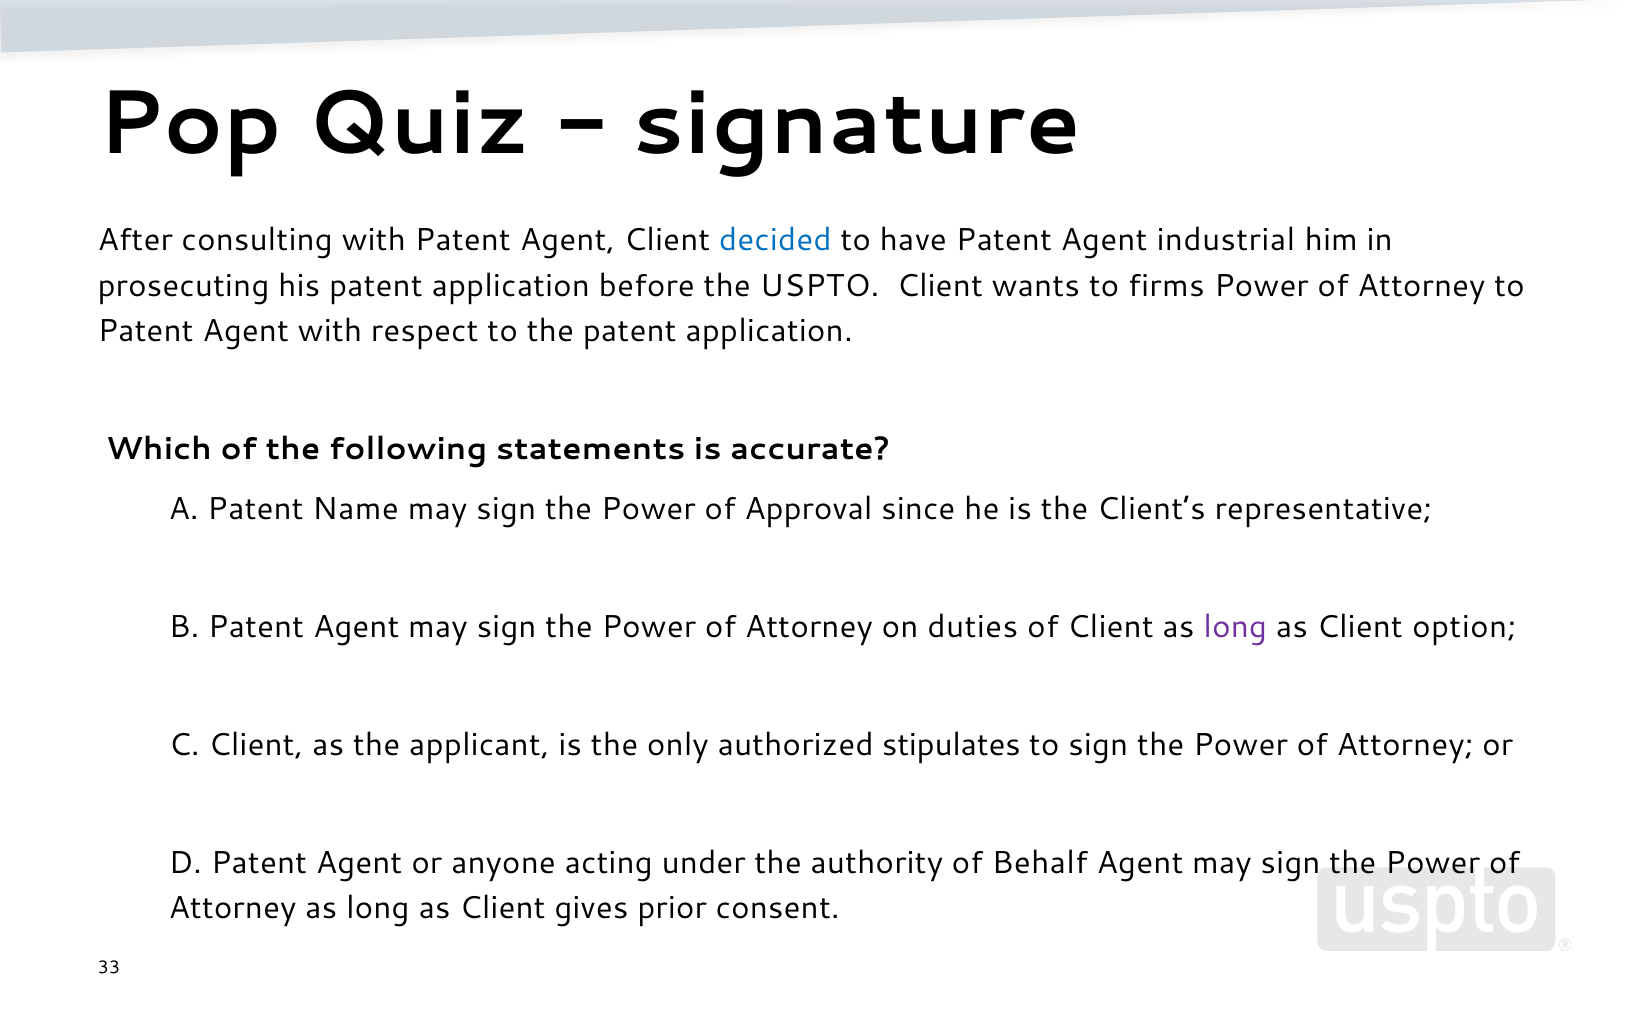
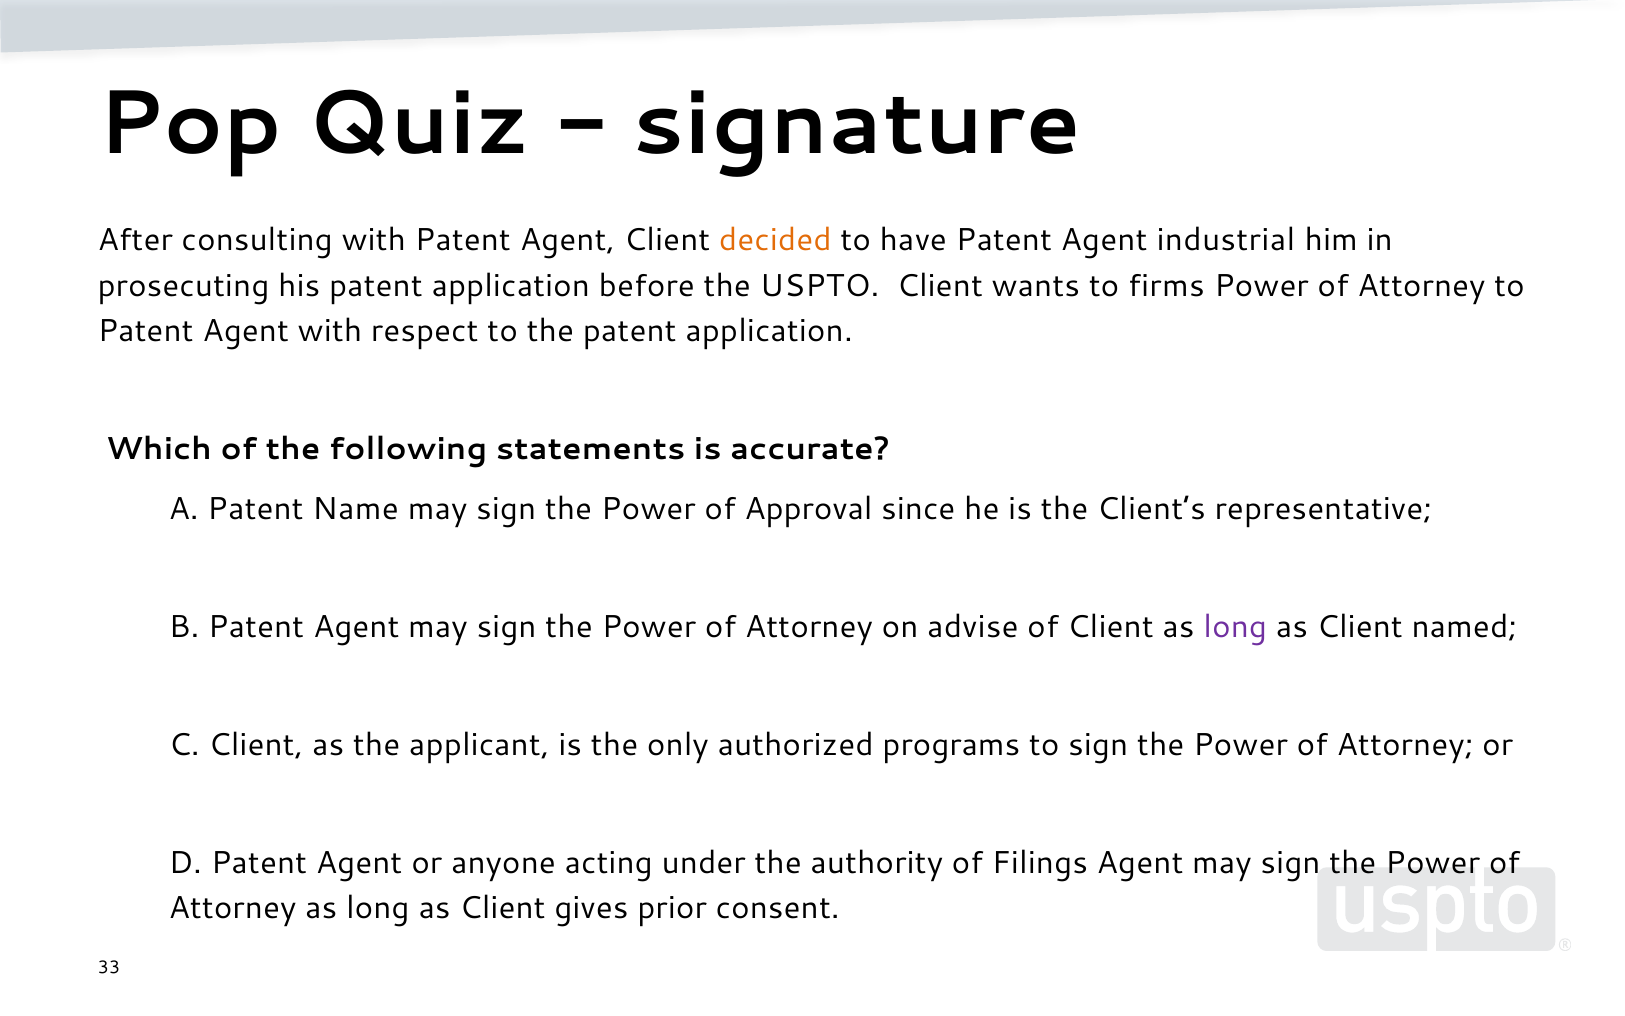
decided colour: blue -> orange
duties: duties -> advise
option: option -> named
stipulates: stipulates -> programs
Behalf: Behalf -> Filings
